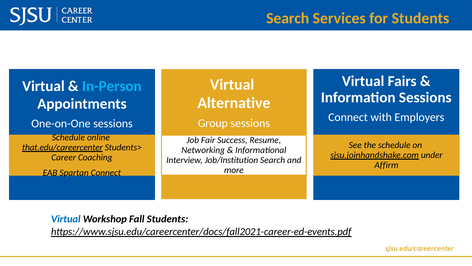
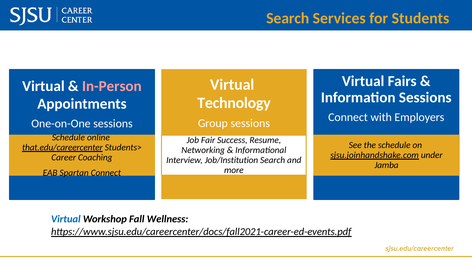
In-Person colour: light blue -> pink
Alternative: Alternative -> Technology
Affirm: Affirm -> Jamba
Fall Students: Students -> Wellness
